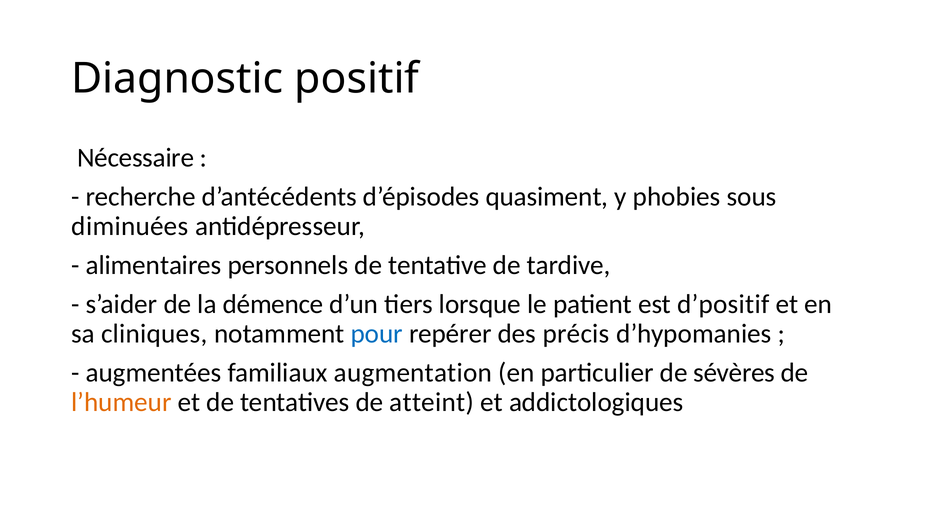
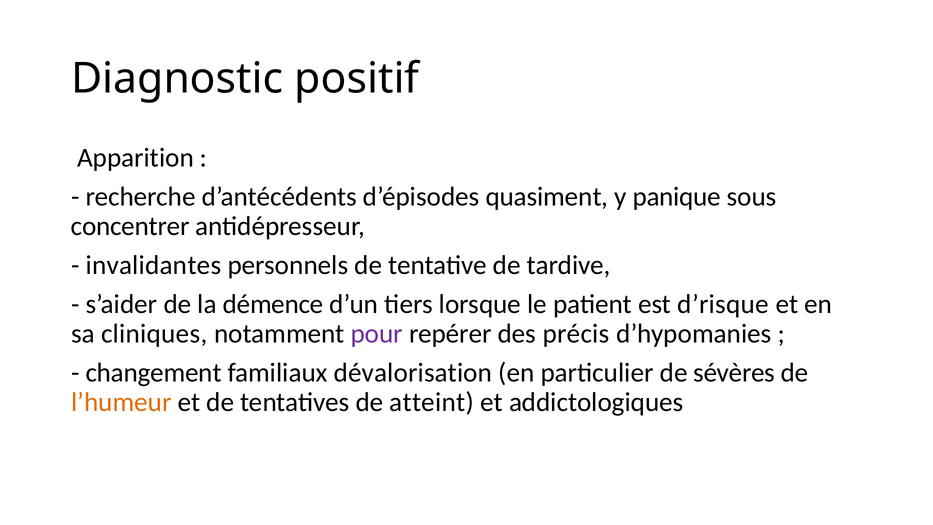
Nécessaire: Nécessaire -> Apparition
phobies: phobies -> panique
diminuées: diminuées -> concentrer
alimentaires: alimentaires -> invalidantes
d’positif: d’positif -> d’risque
pour colour: blue -> purple
augmentées: augmentées -> changement
augmentation: augmentation -> dévalorisation
